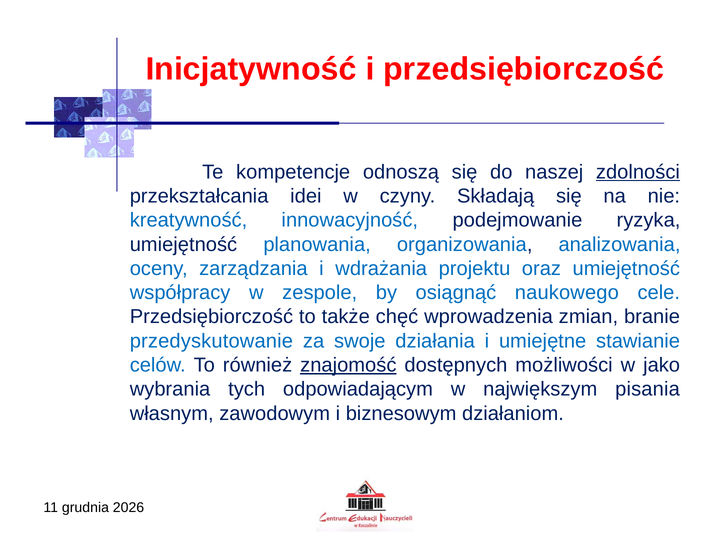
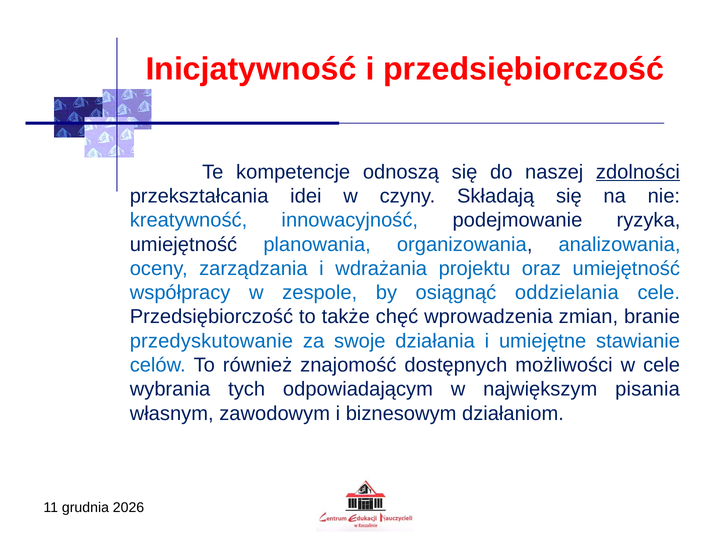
naukowego: naukowego -> oddzielania
znajomość underline: present -> none
w jako: jako -> cele
